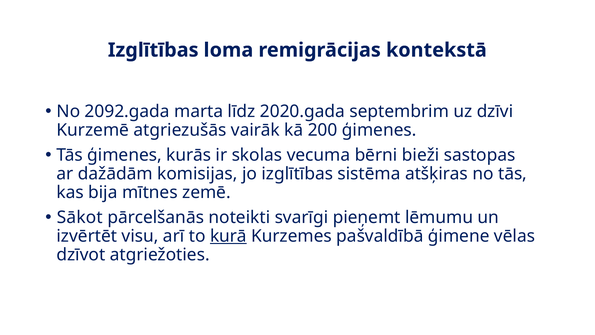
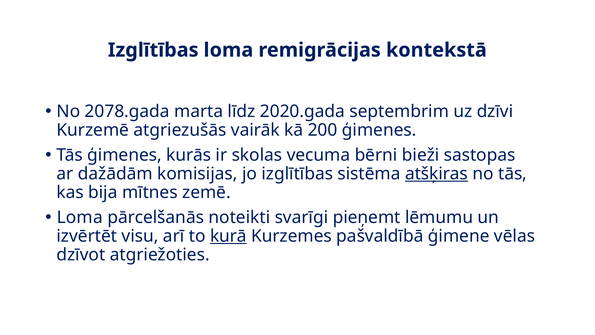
2092.gada: 2092.gada -> 2078.gada
atšķiras underline: none -> present
Sākot at (80, 217): Sākot -> Loma
